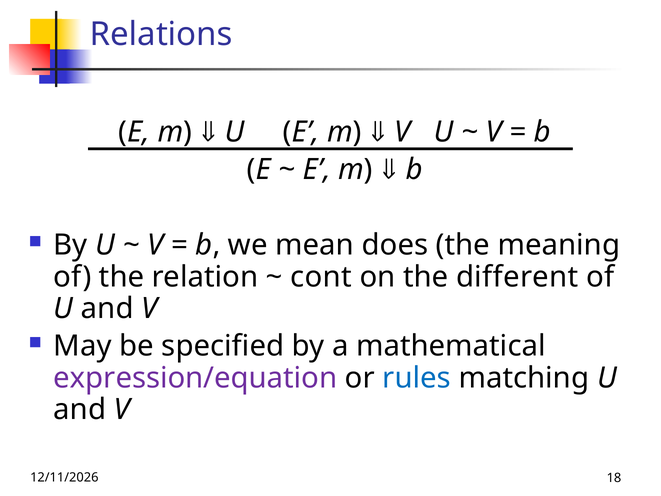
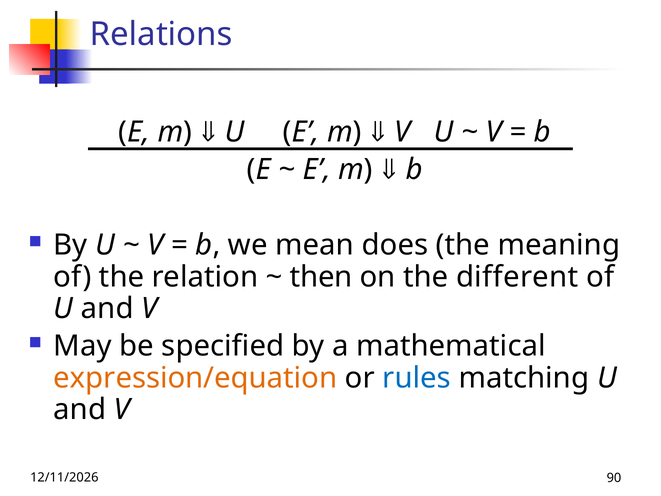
cont: cont -> then
expression/equation colour: purple -> orange
18: 18 -> 90
